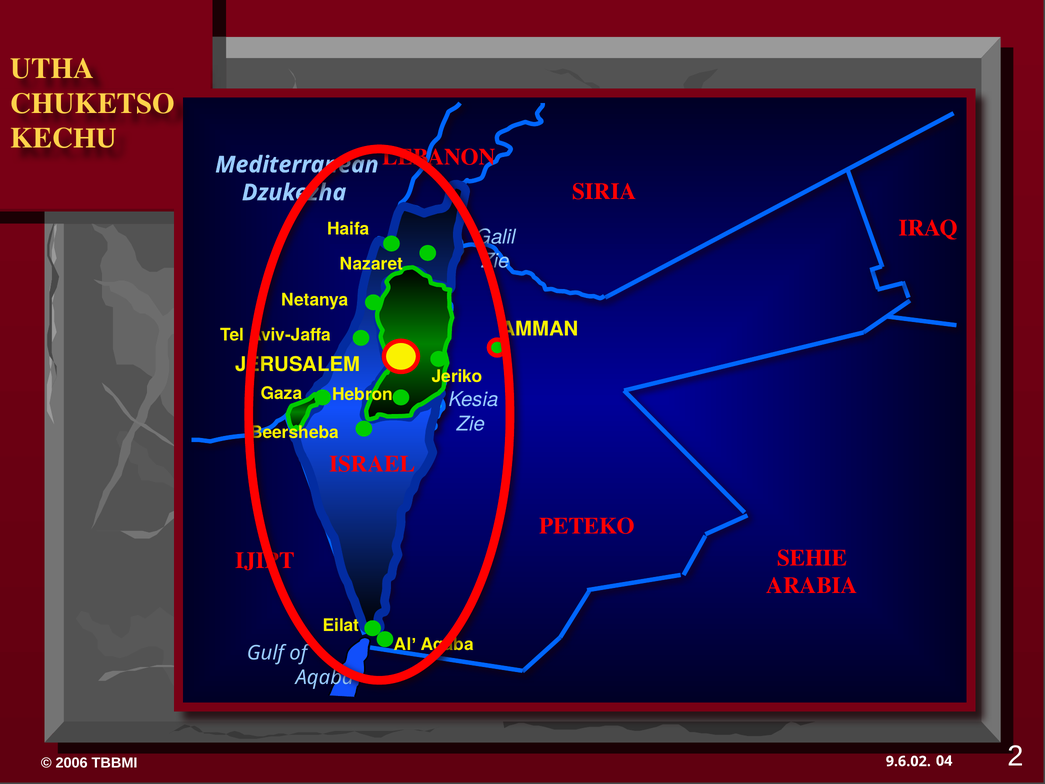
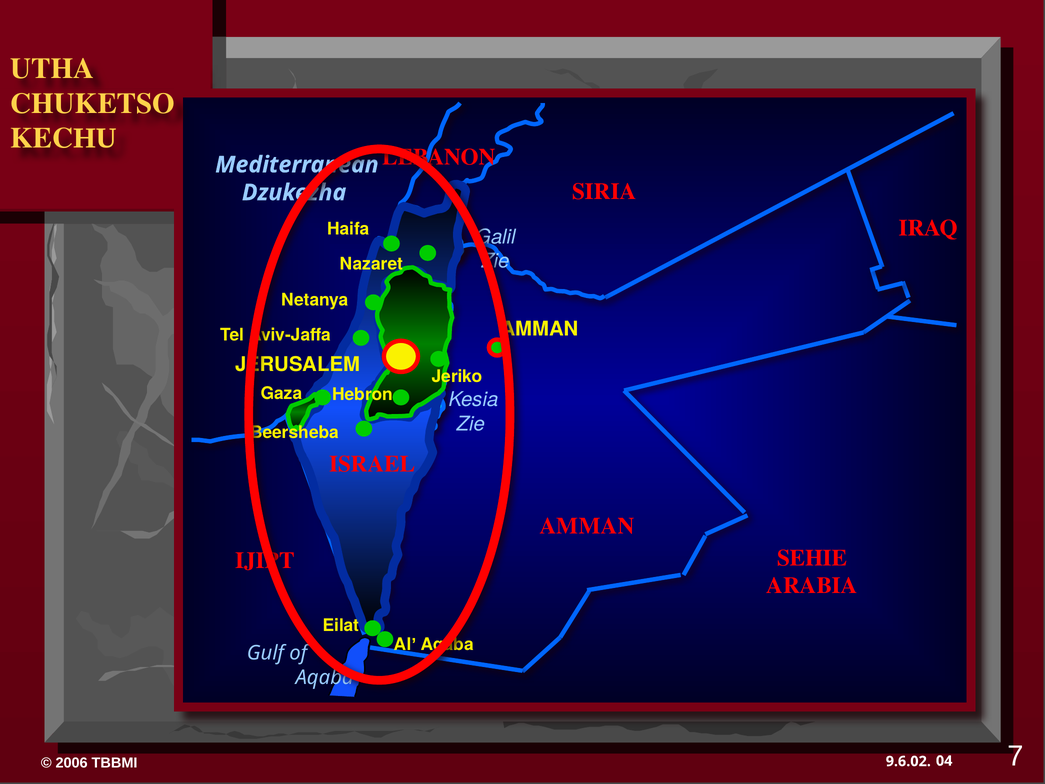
PETEKO at (587, 526): PETEKO -> AMMAN
2: 2 -> 7
